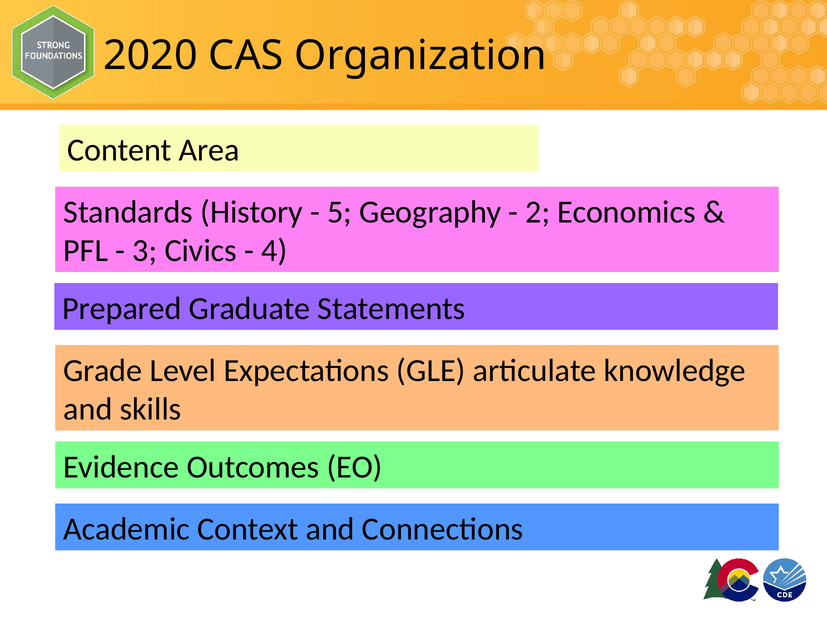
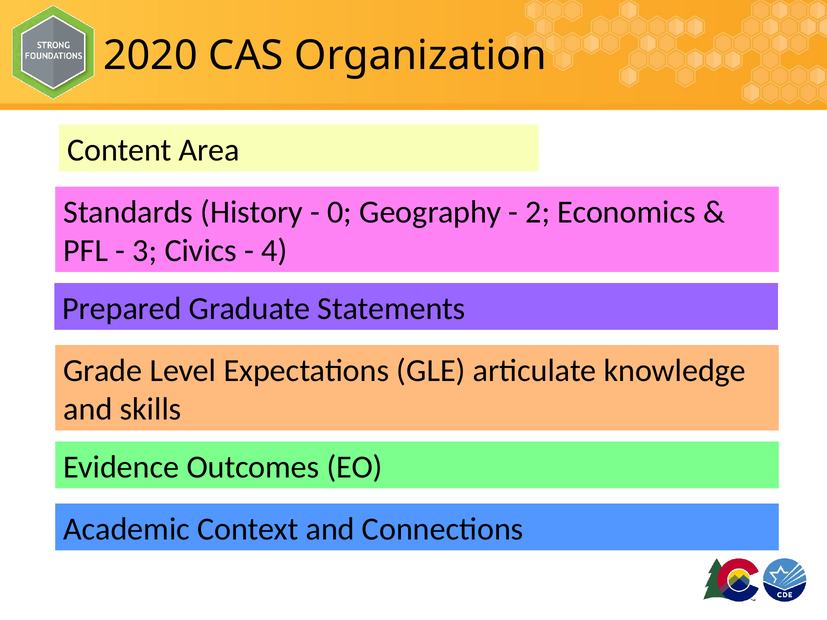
5: 5 -> 0
